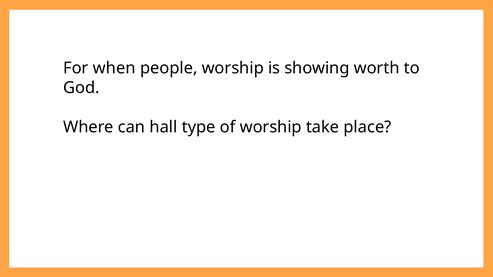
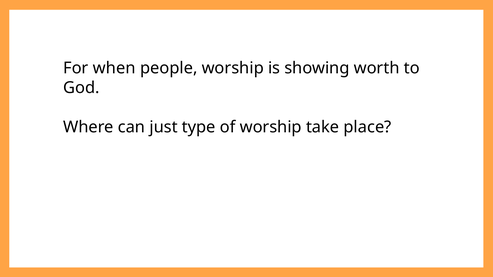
hall: hall -> just
